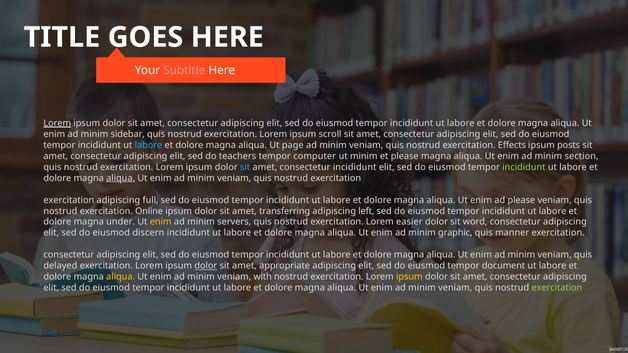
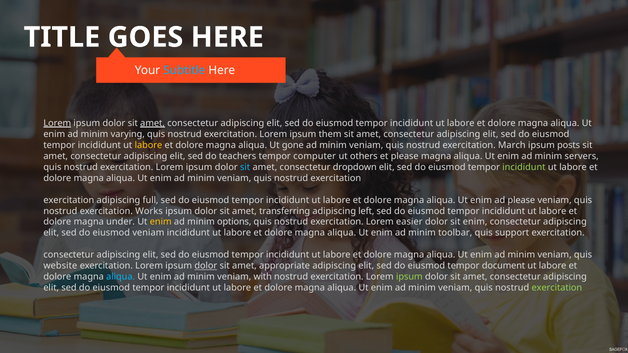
Subtitle colour: pink -> light blue
amet at (153, 123) underline: none -> present
sidebar: sidebar -> varying
scroll: scroll -> them
labore at (148, 145) colour: light blue -> yellow
page: page -> gone
Effects: Effects -> March
ut minim: minim -> others
section: section -> servers
consectetur incididunt: incididunt -> dropdown
aliqua at (121, 178) underline: present -> none
Online: Online -> Works
servers: servers -> options
sit word: word -> enim
eiusmod discern: discern -> veniam
graphic: graphic -> toolbar
manner: manner -> support
delayed: delayed -> website
aliqua at (121, 277) colour: yellow -> light blue
ipsum at (409, 277) colour: yellow -> light green
